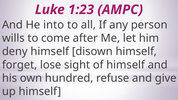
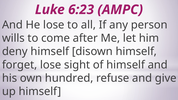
1:23: 1:23 -> 6:23
He into: into -> lose
